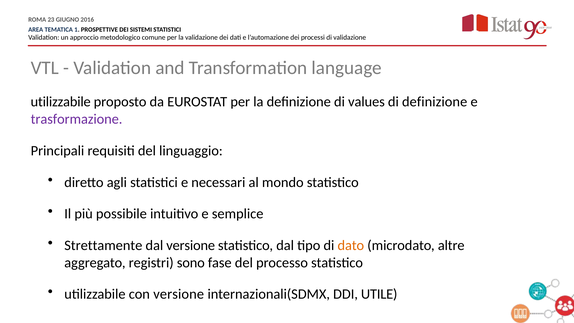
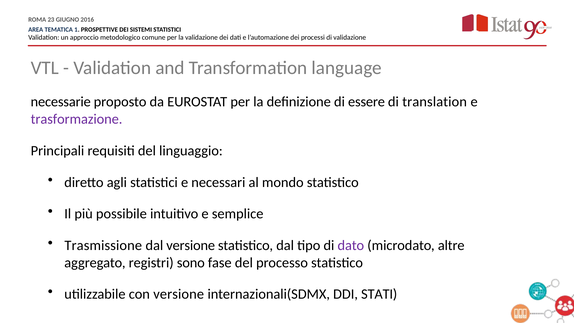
utilizzabile at (61, 102): utilizzabile -> necessarie
values: values -> essere
di definizione: definizione -> translation
Strettamente: Strettamente -> Trasmissione
dato colour: orange -> purple
UTILE: UTILE -> STATI
